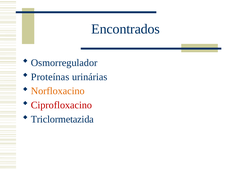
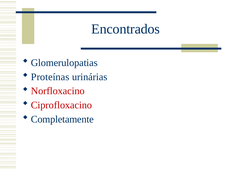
Osmorregulador: Osmorregulador -> Glomerulopatias
Norfloxacino colour: orange -> red
Triclormetazida: Triclormetazida -> Completamente
